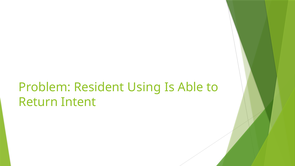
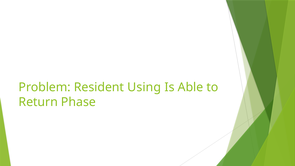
Intent: Intent -> Phase
